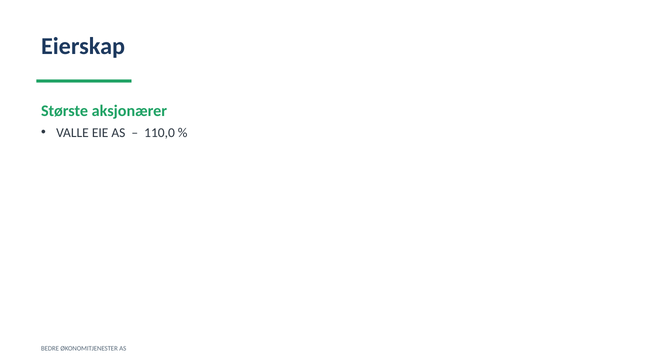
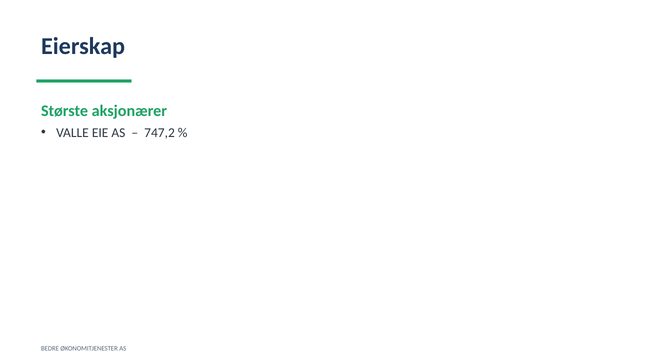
110,0: 110,0 -> 747,2
